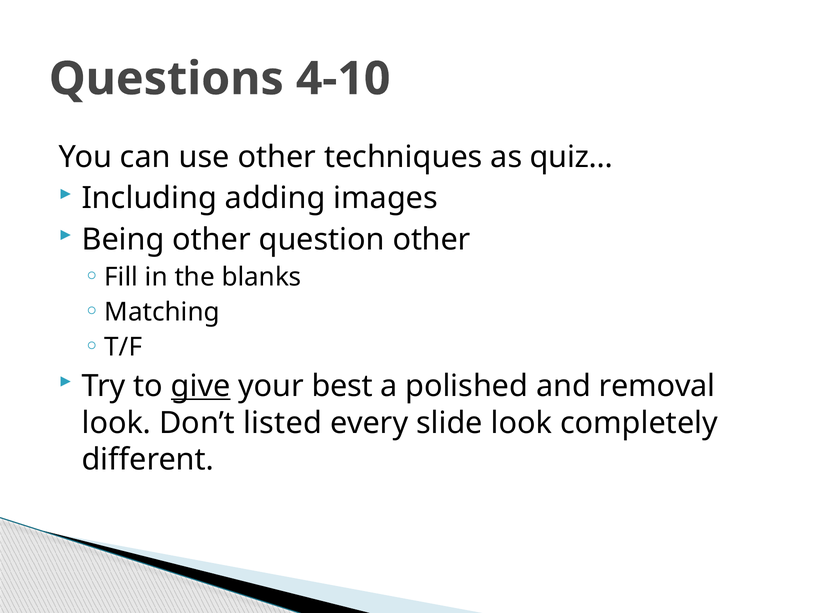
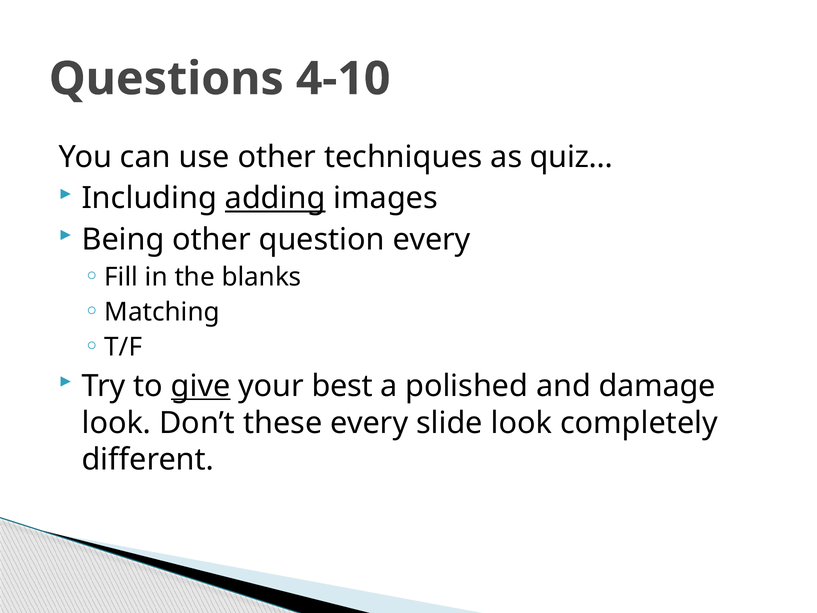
adding underline: none -> present
question other: other -> every
removal: removal -> damage
listed: listed -> these
